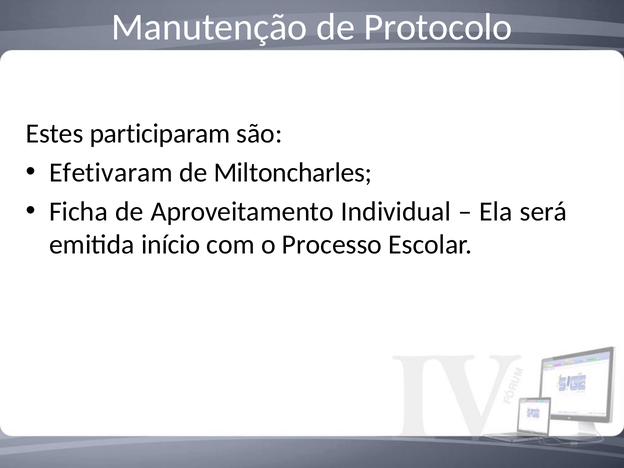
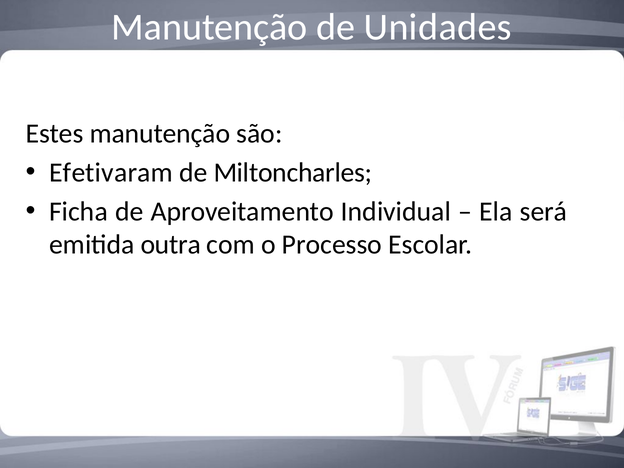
Protocolo: Protocolo -> Unidades
Estes participaram: participaram -> manutenção
início: início -> outra
